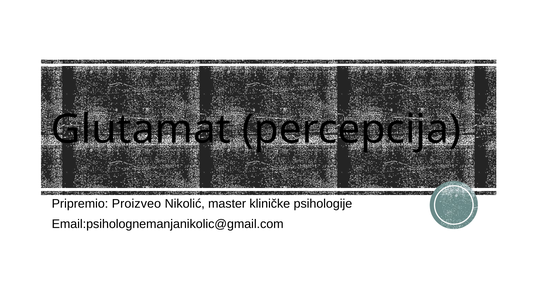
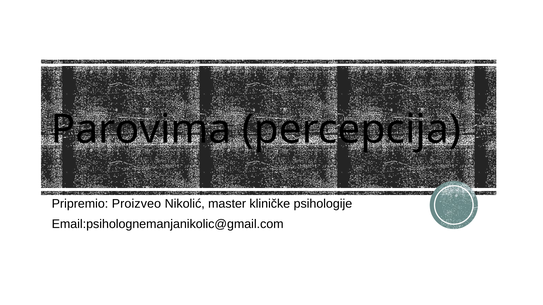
Glutamat: Glutamat -> Parovima
